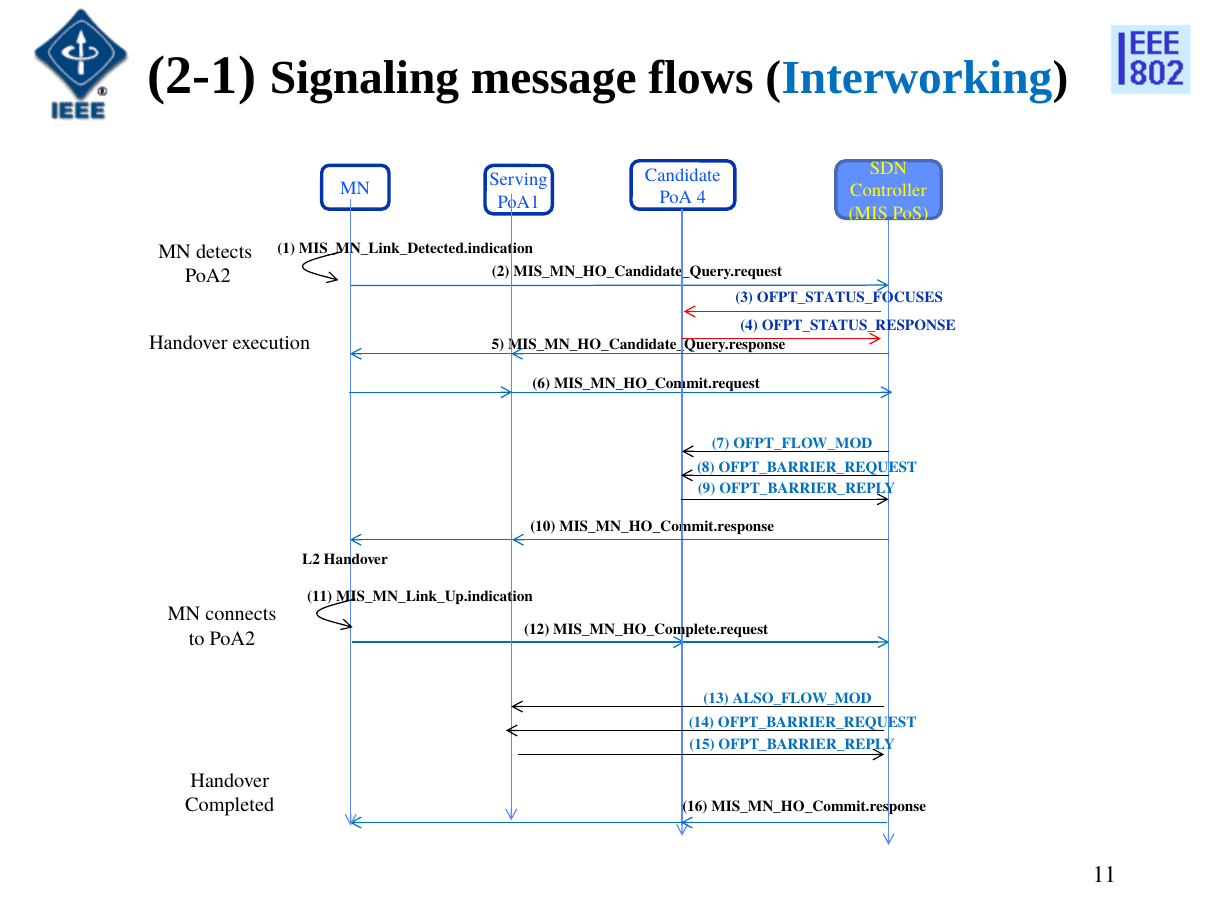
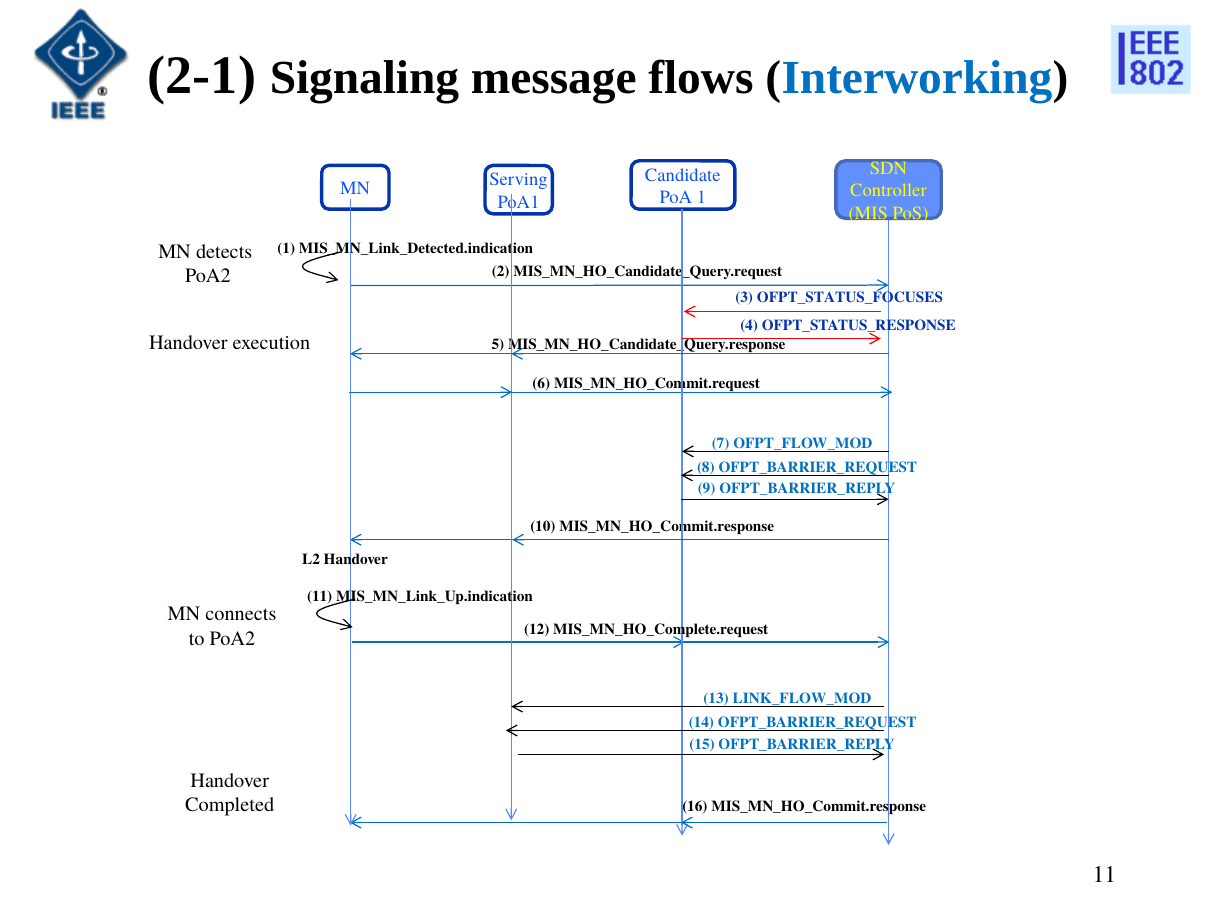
PoA 4: 4 -> 1
ALSO_FLOW_MOD: ALSO_FLOW_MOD -> LINK_FLOW_MOD
